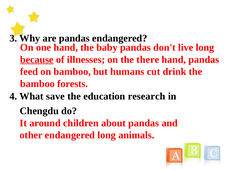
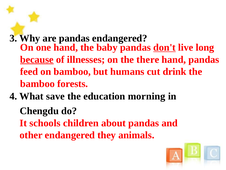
don't underline: none -> present
research: research -> morning
around: around -> schools
endangered long: long -> they
